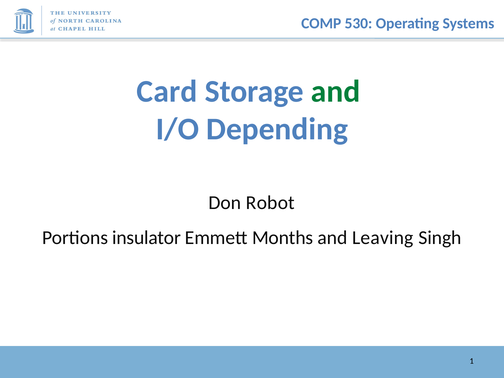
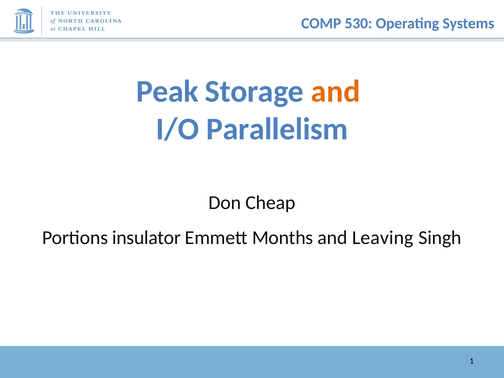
Card: Card -> Peak
and at (336, 91) colour: green -> orange
Depending: Depending -> Parallelism
Robot: Robot -> Cheap
